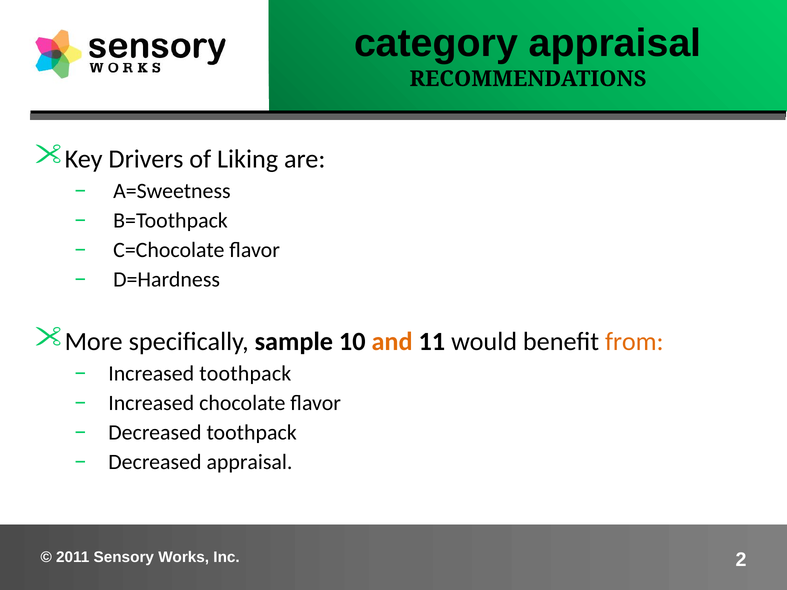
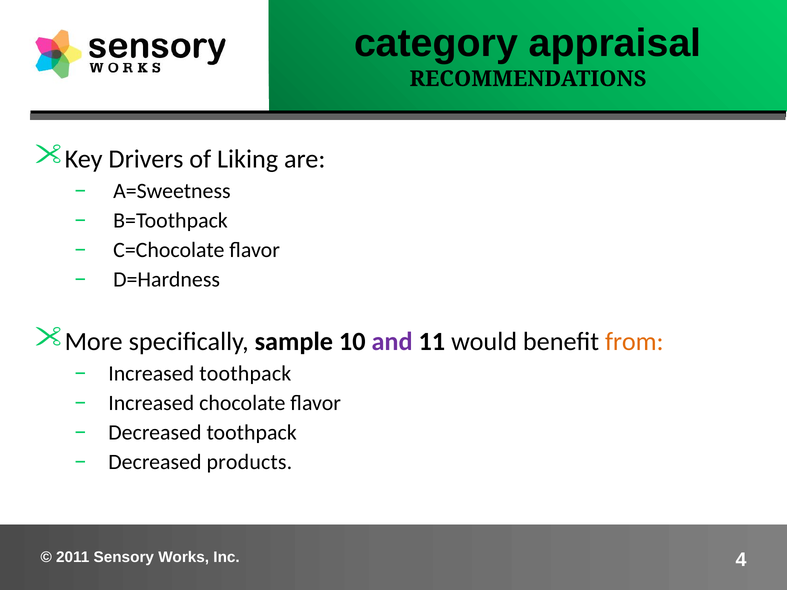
and colour: orange -> purple
Decreased appraisal: appraisal -> products
2: 2 -> 4
